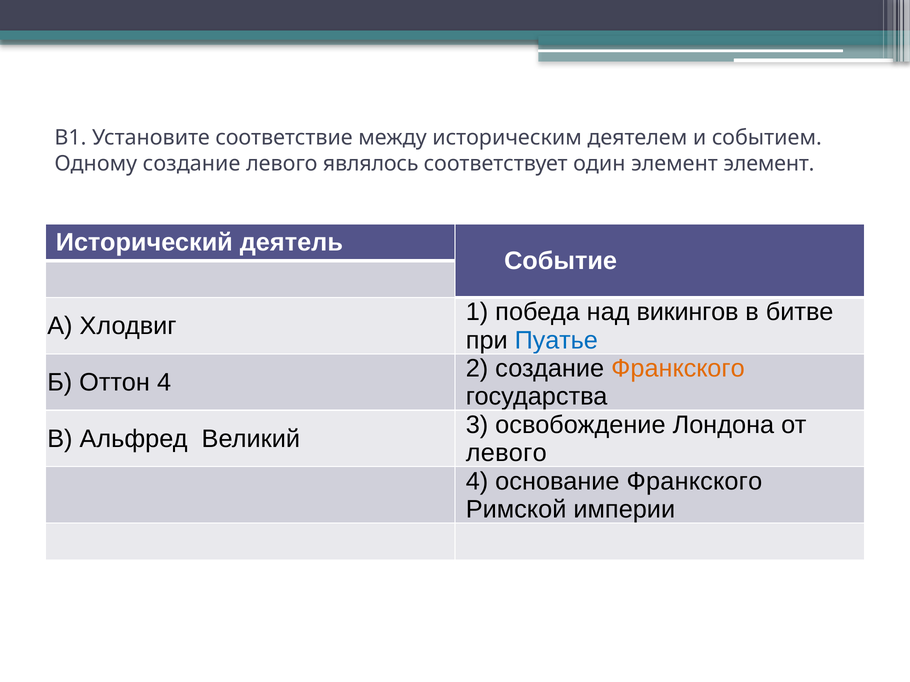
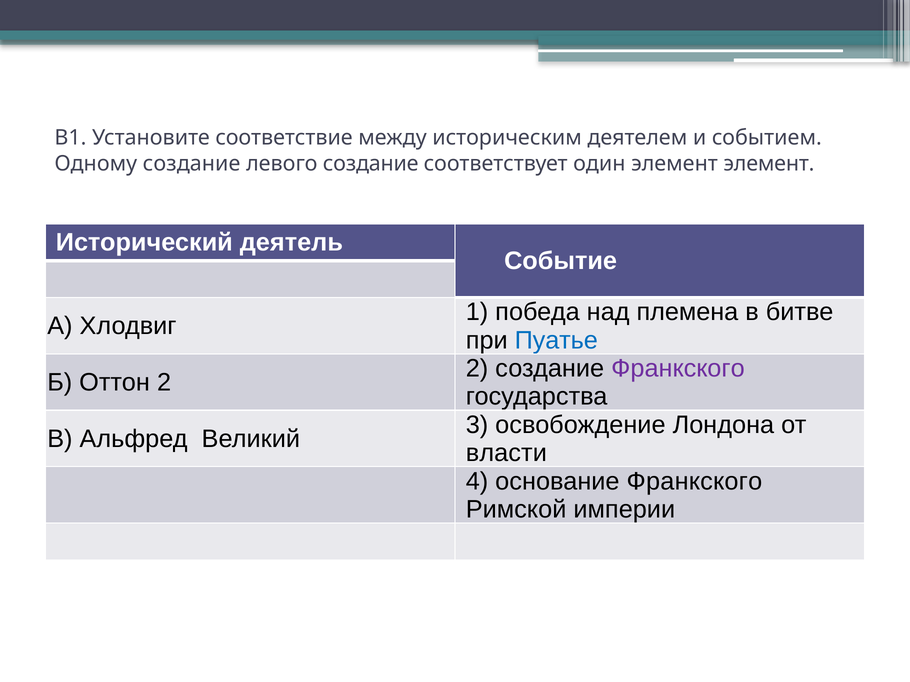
левого являлось: являлось -> создание
викингов: викингов -> племена
Франкского at (678, 369) colour: orange -> purple
Оттон 4: 4 -> 2
левого at (506, 453): левого -> власти
